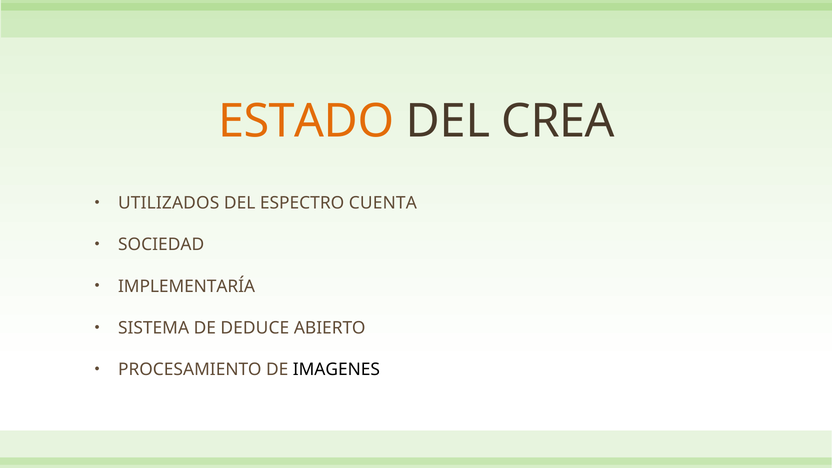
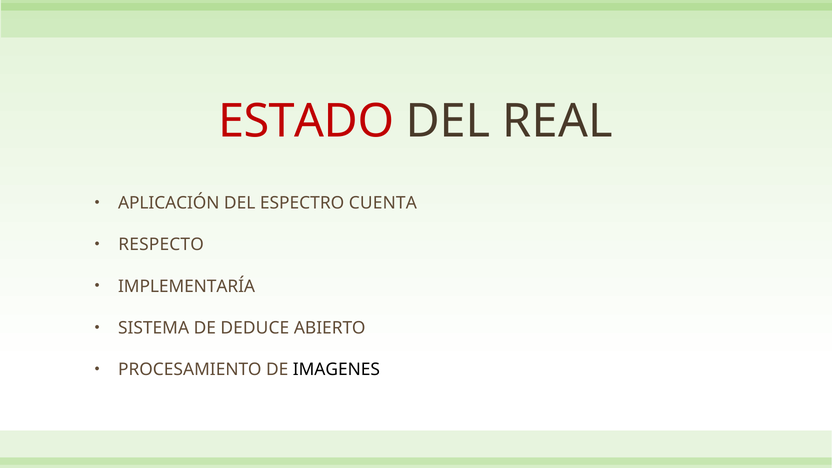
ESTADO colour: orange -> red
CREA: CREA -> REAL
UTILIZADOS: UTILIZADOS -> APLICACIÓN
SOCIEDAD: SOCIEDAD -> RESPECTO
